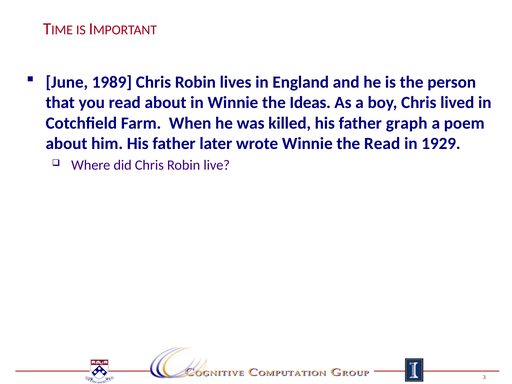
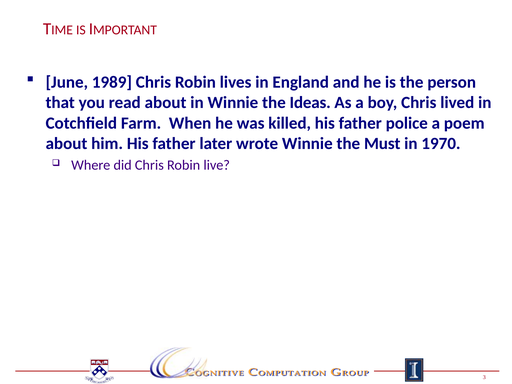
graph: graph -> police
the Read: Read -> Must
1929: 1929 -> 1970
